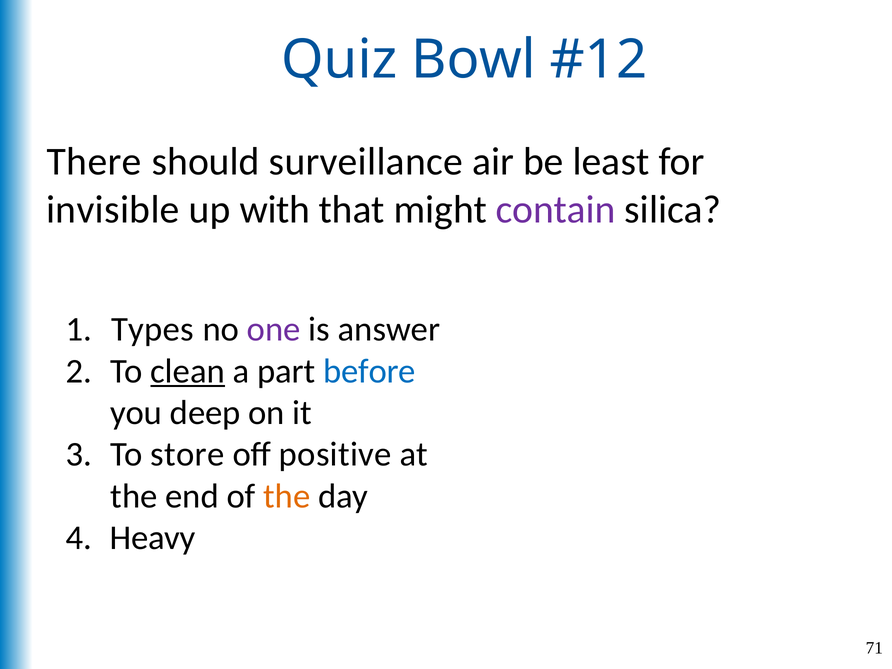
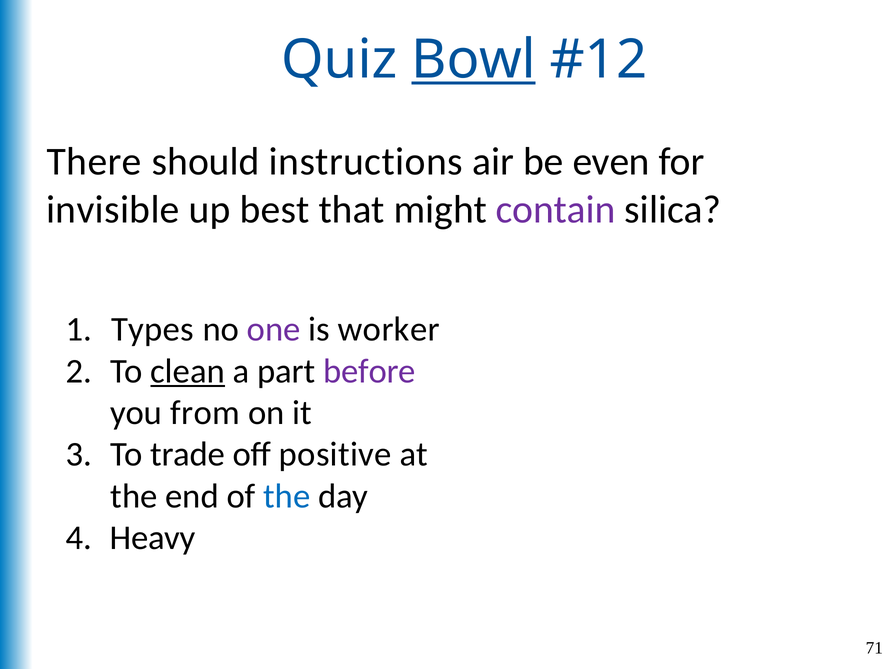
Bowl underline: none -> present
surveillance: surveillance -> instructions
least: least -> even
with: with -> best
answer: answer -> worker
before colour: blue -> purple
deep: deep -> from
store: store -> trade
the at (287, 496) colour: orange -> blue
